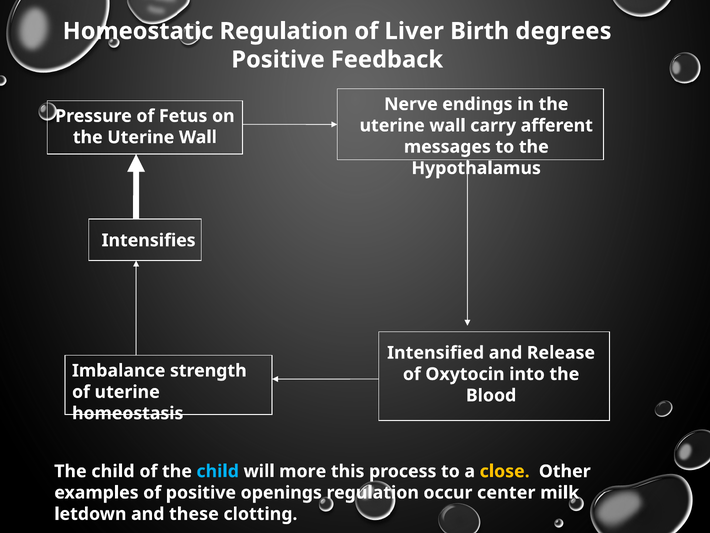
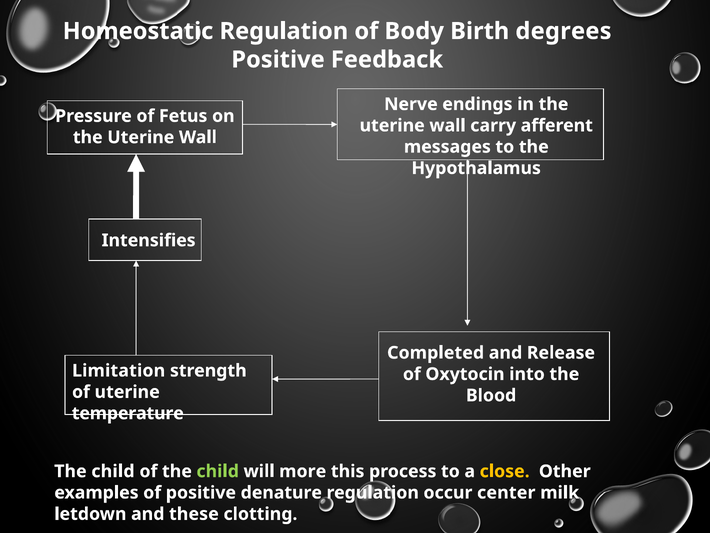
Liver: Liver -> Body
Intensified: Intensified -> Completed
Imbalance: Imbalance -> Limitation
homeostasis: homeostasis -> temperature
child at (218, 471) colour: light blue -> light green
openings: openings -> denature
